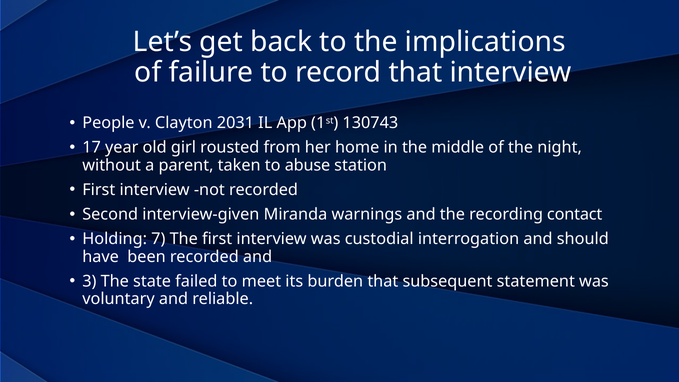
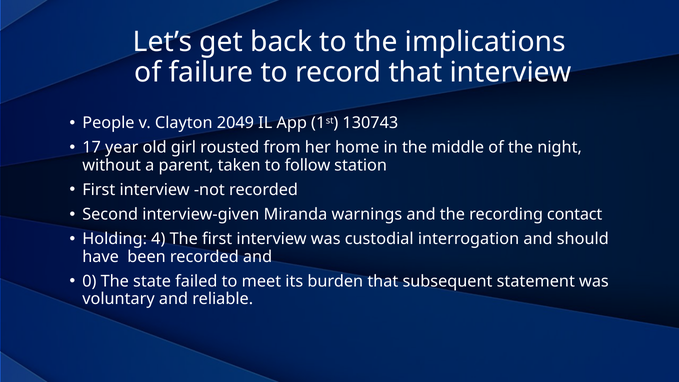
2031: 2031 -> 2049
abuse: abuse -> follow
7: 7 -> 4
3: 3 -> 0
